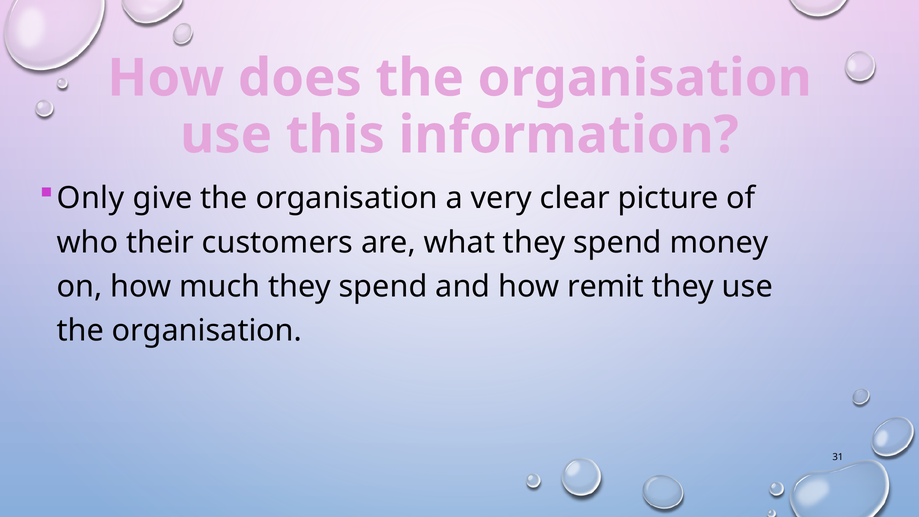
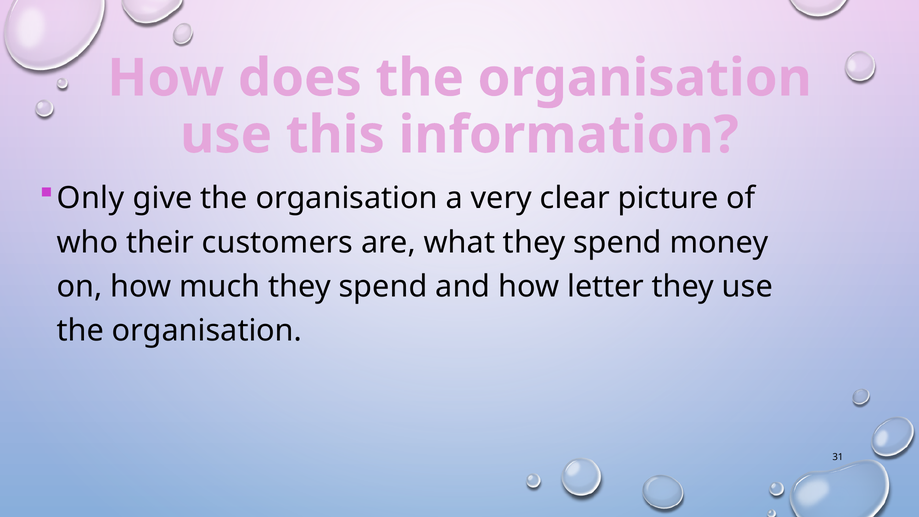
remit: remit -> letter
